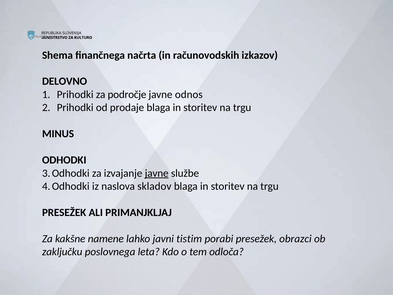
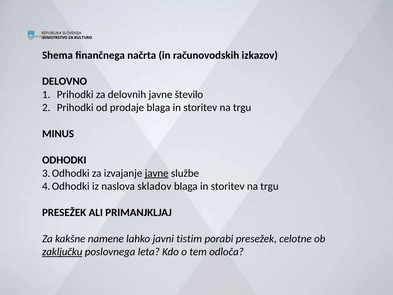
področje: področje -> delovnih
odnos: odnos -> število
obrazci: obrazci -> celotne
zaključku underline: none -> present
